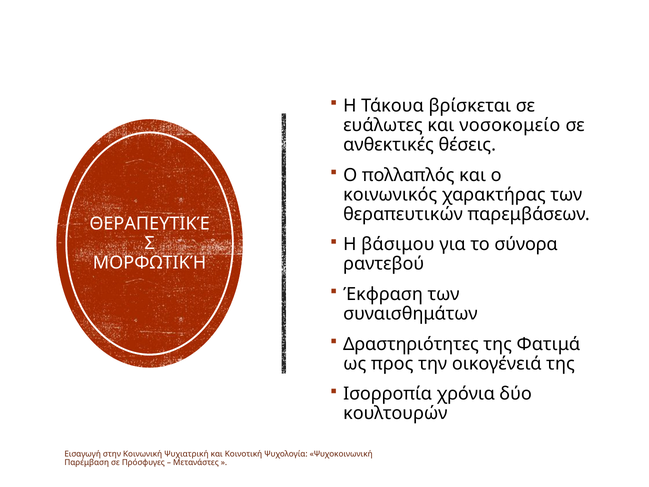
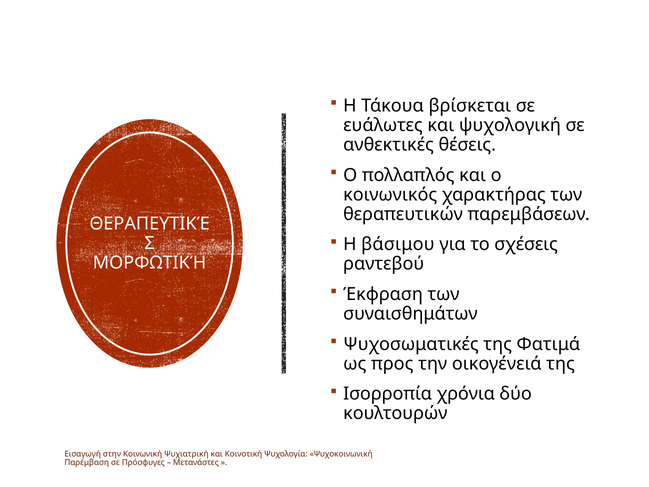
νοσοκομείο: νοσοκομείο -> ψυχολογική
σύνορα: σύνορα -> σχέσεις
Δραστηριότητες: Δραστηριότητες -> Ψυχοσωματικές
